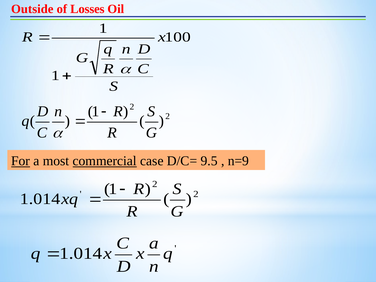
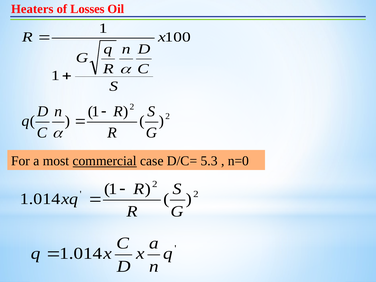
Outside: Outside -> Heaters
For underline: present -> none
9.5: 9.5 -> 5.3
n=9: n=9 -> n=0
